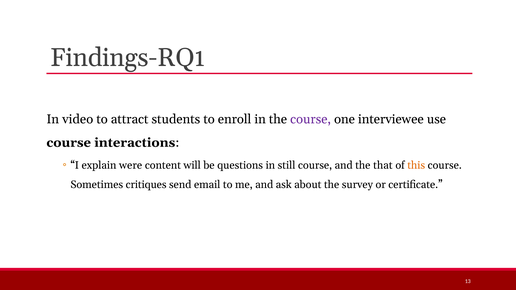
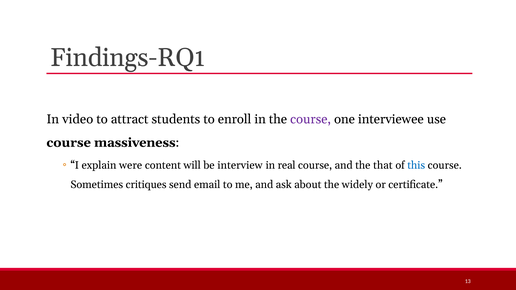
interactions: interactions -> massiveness
questions: questions -> interview
still: still -> real
this colour: orange -> blue
survey: survey -> widely
